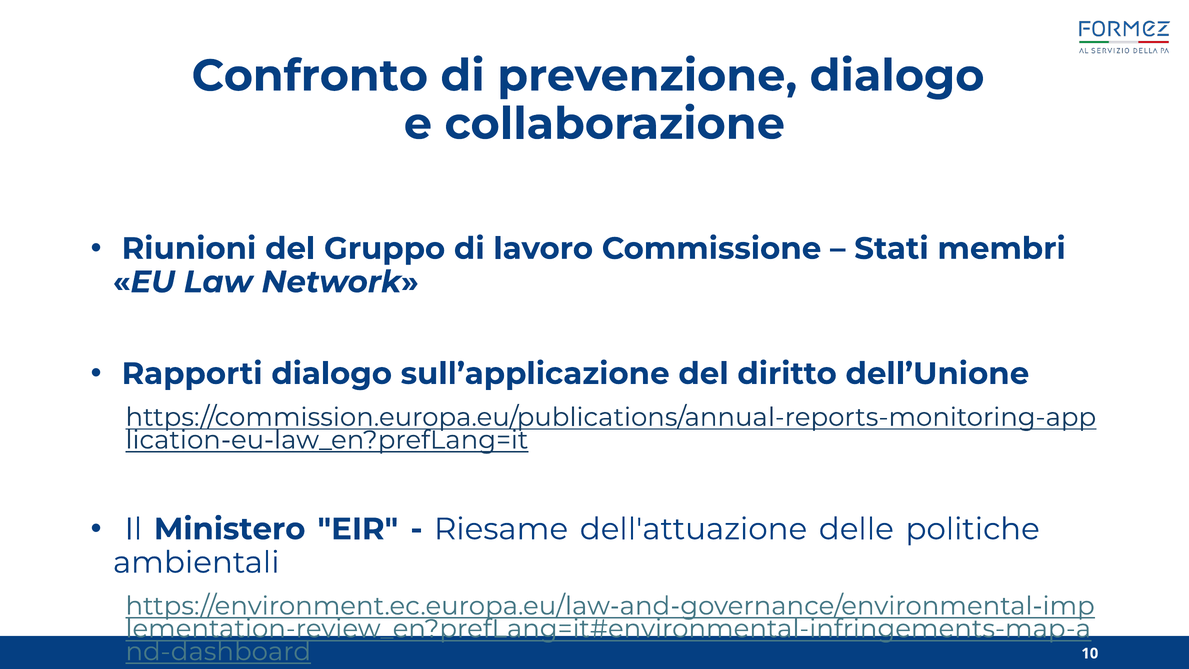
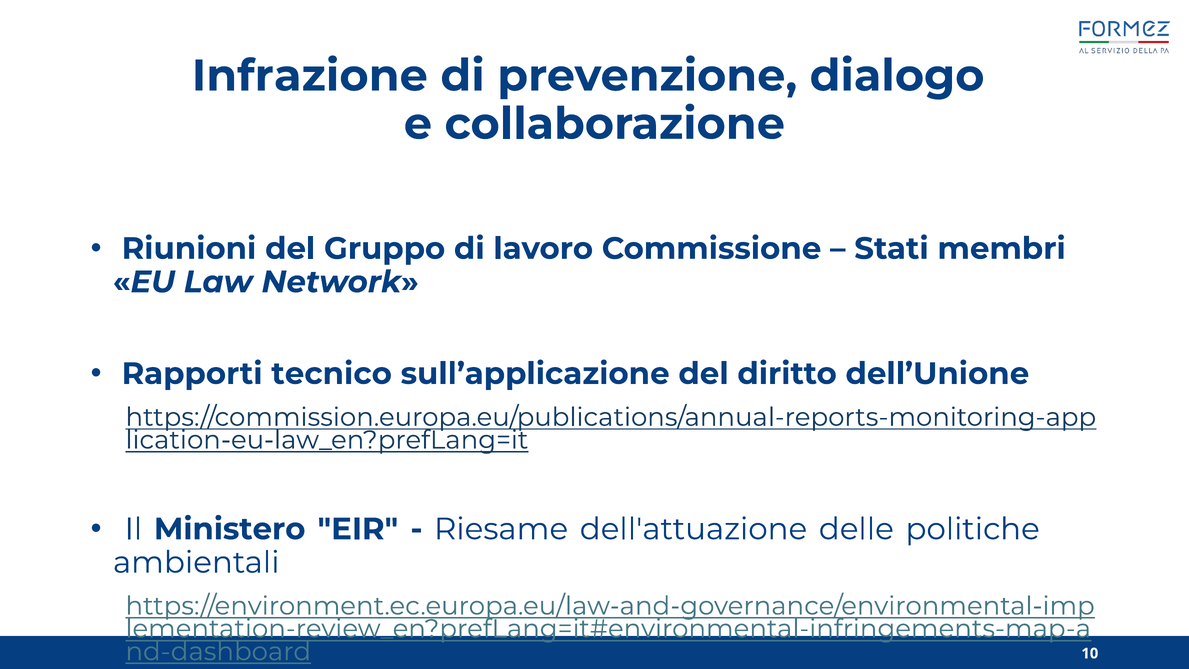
Confronto: Confronto -> Infrazione
Rapporti dialogo: dialogo -> tecnico
